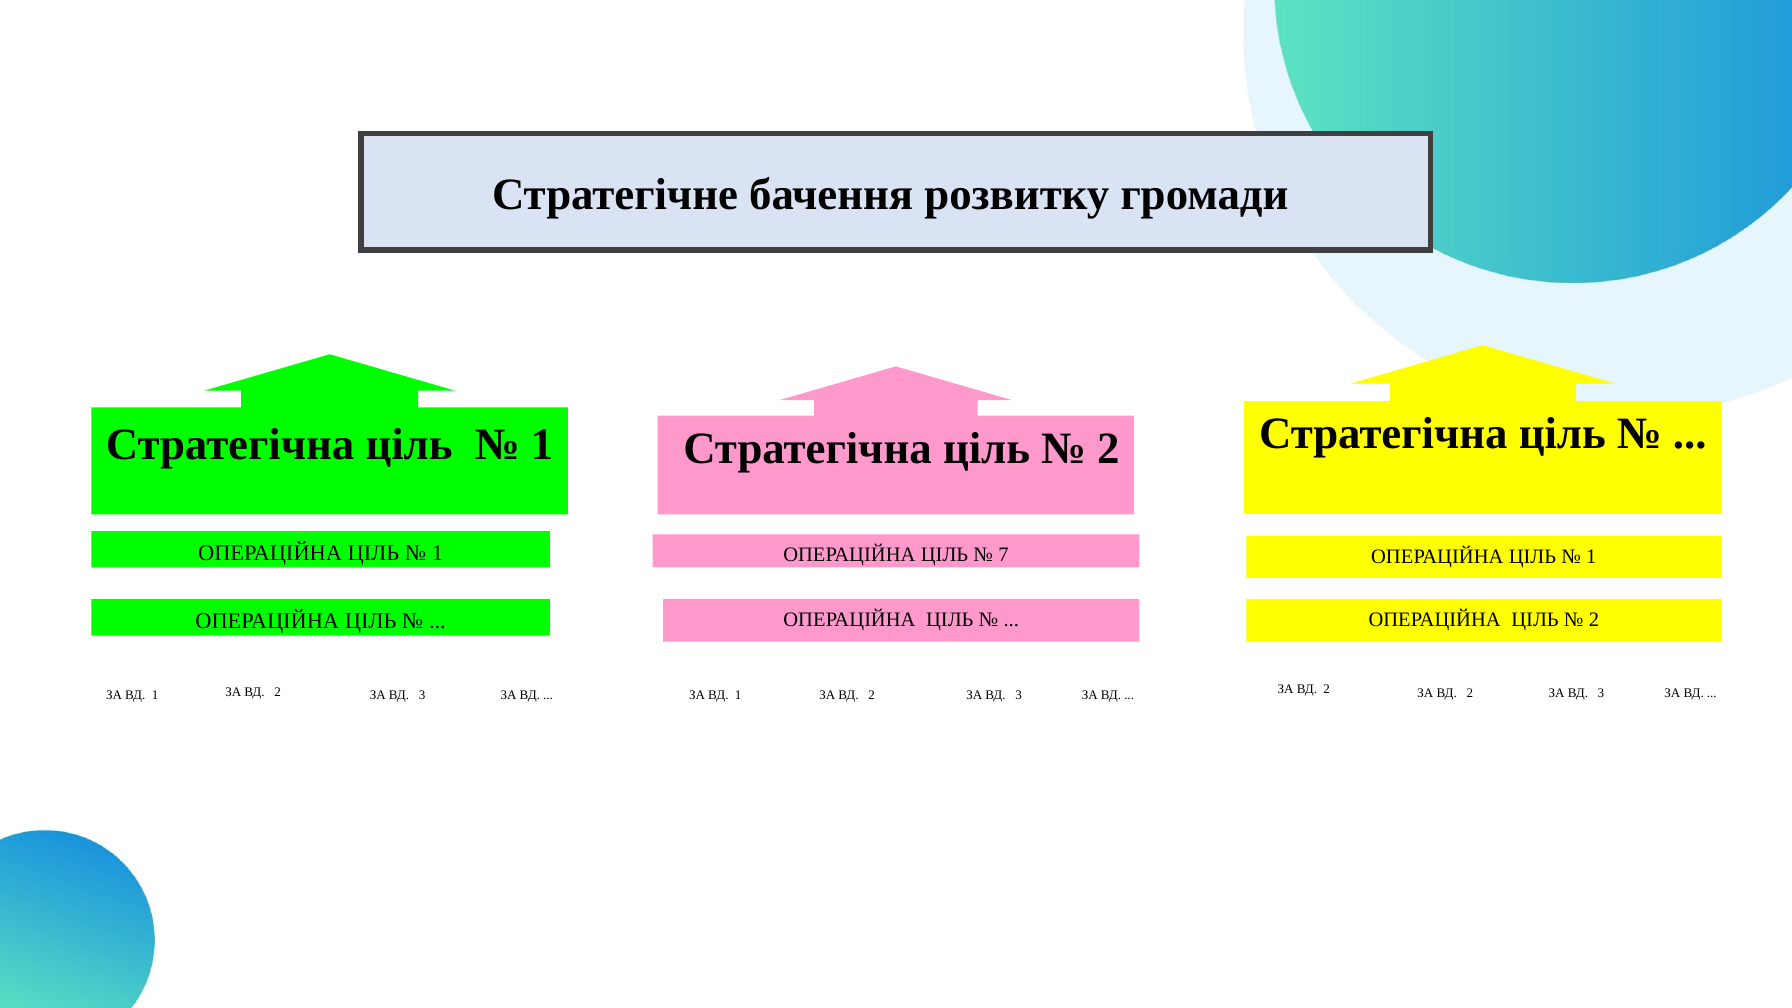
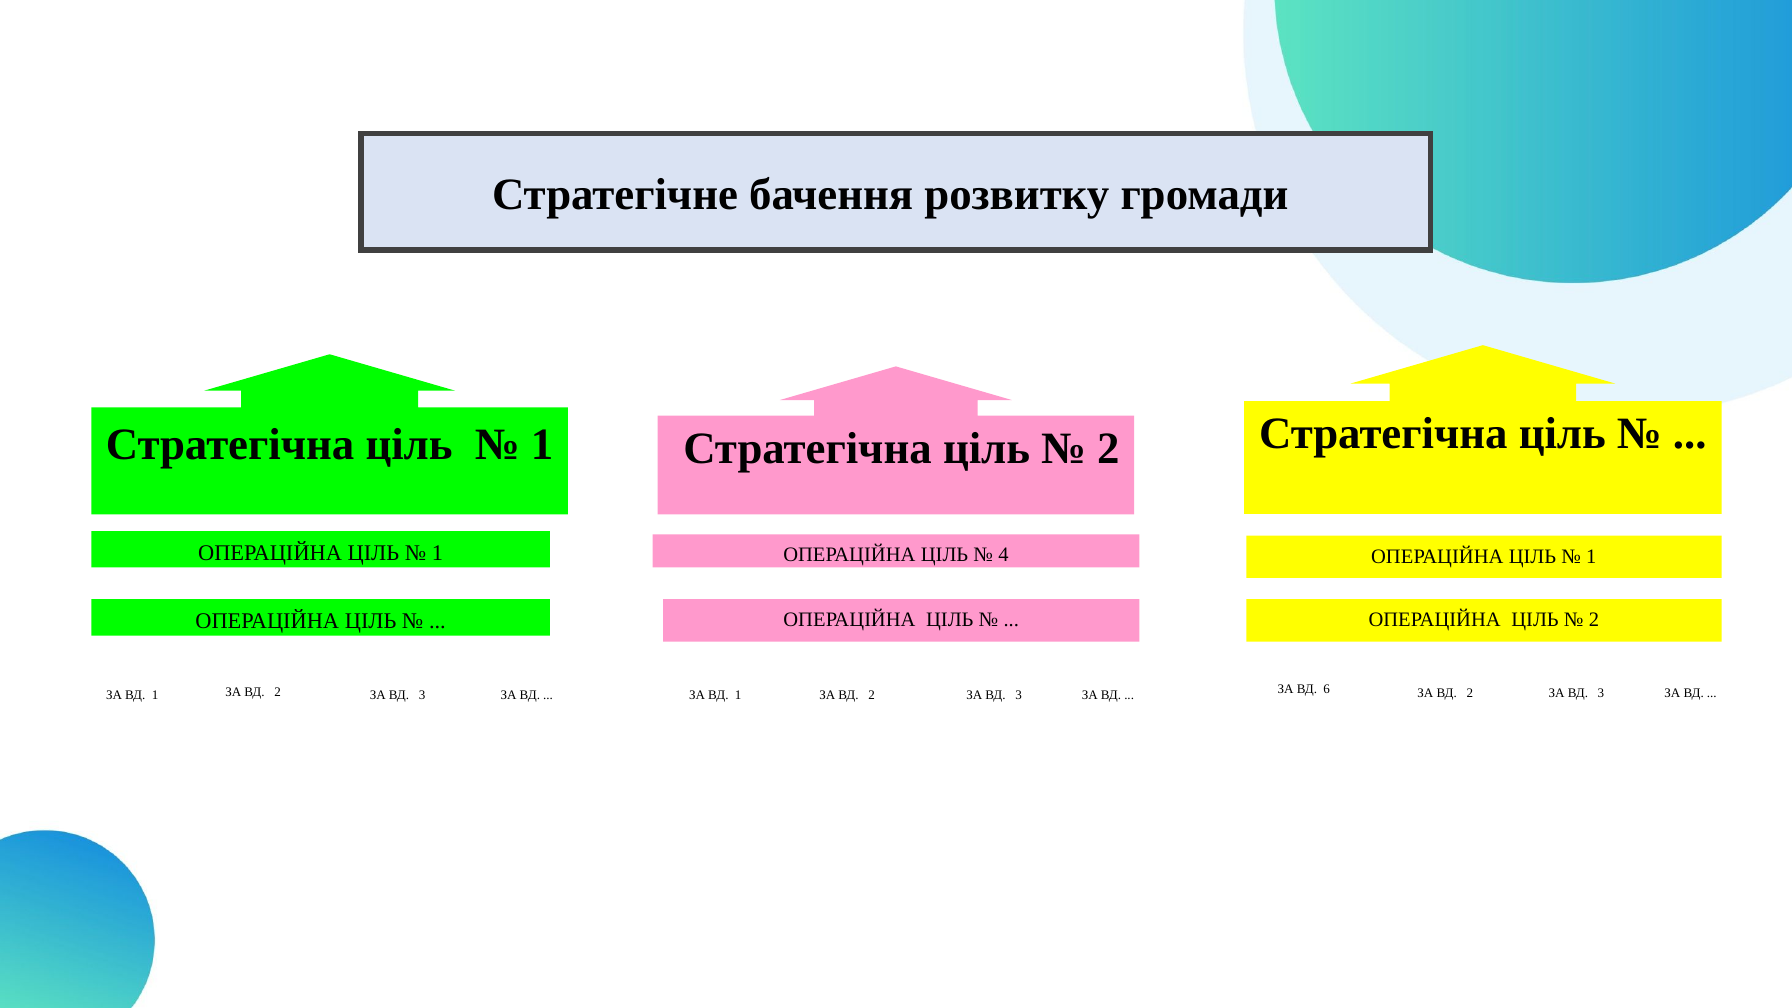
7: 7 -> 4
2 at (1327, 690): 2 -> 6
